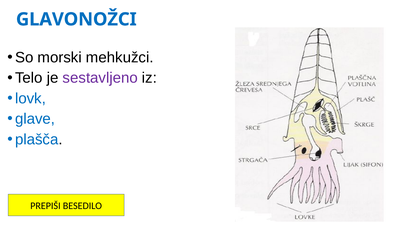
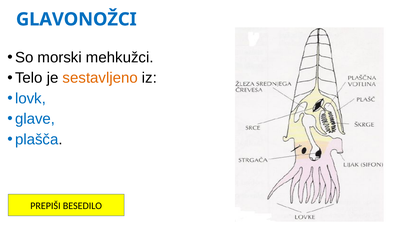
sestavljeno colour: purple -> orange
